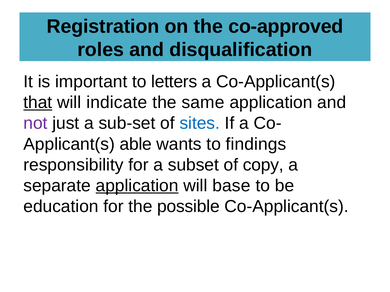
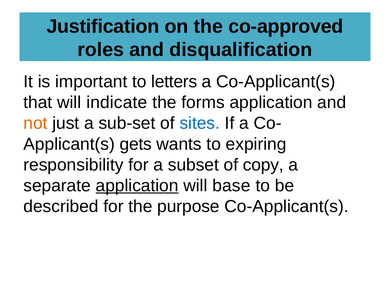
Registration: Registration -> Justification
that underline: present -> none
same: same -> forms
not colour: purple -> orange
able: able -> gets
findings: findings -> expiring
education: education -> described
possible: possible -> purpose
